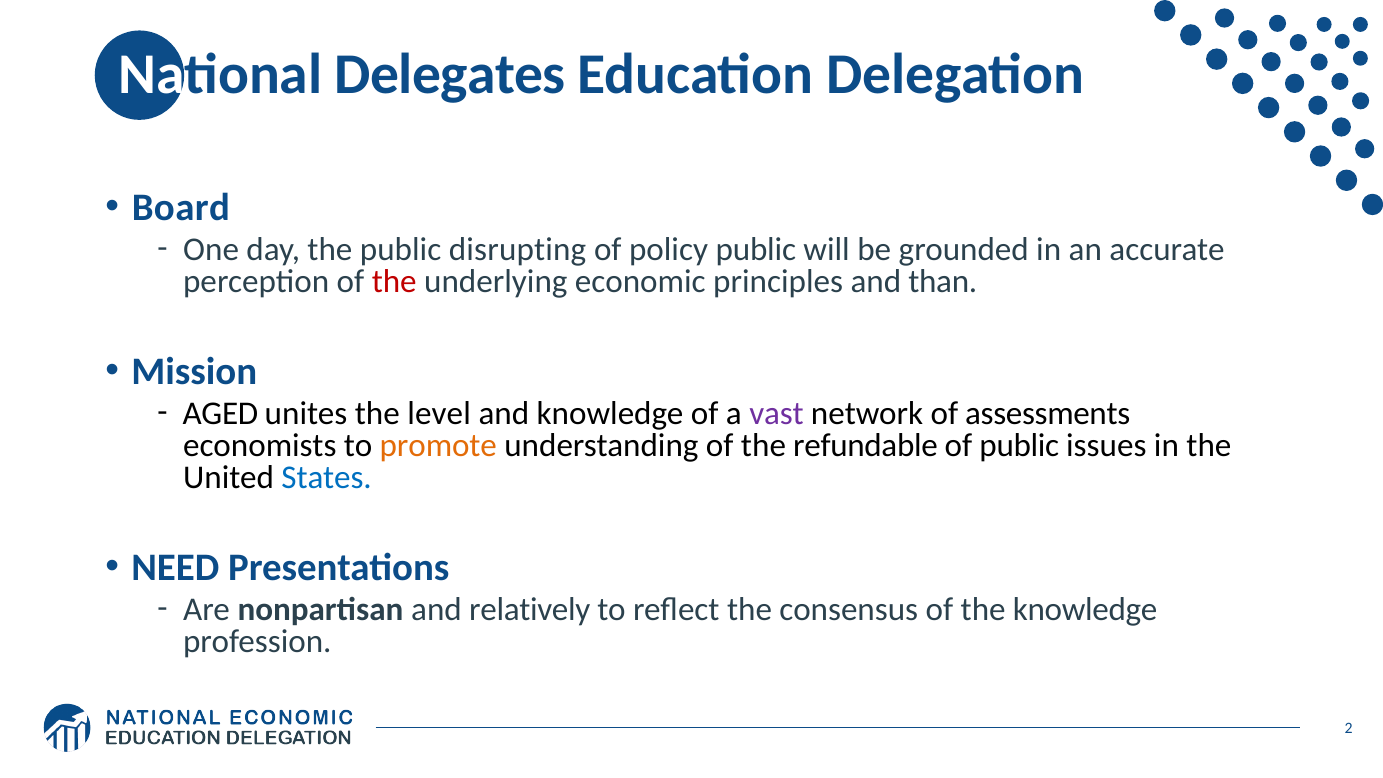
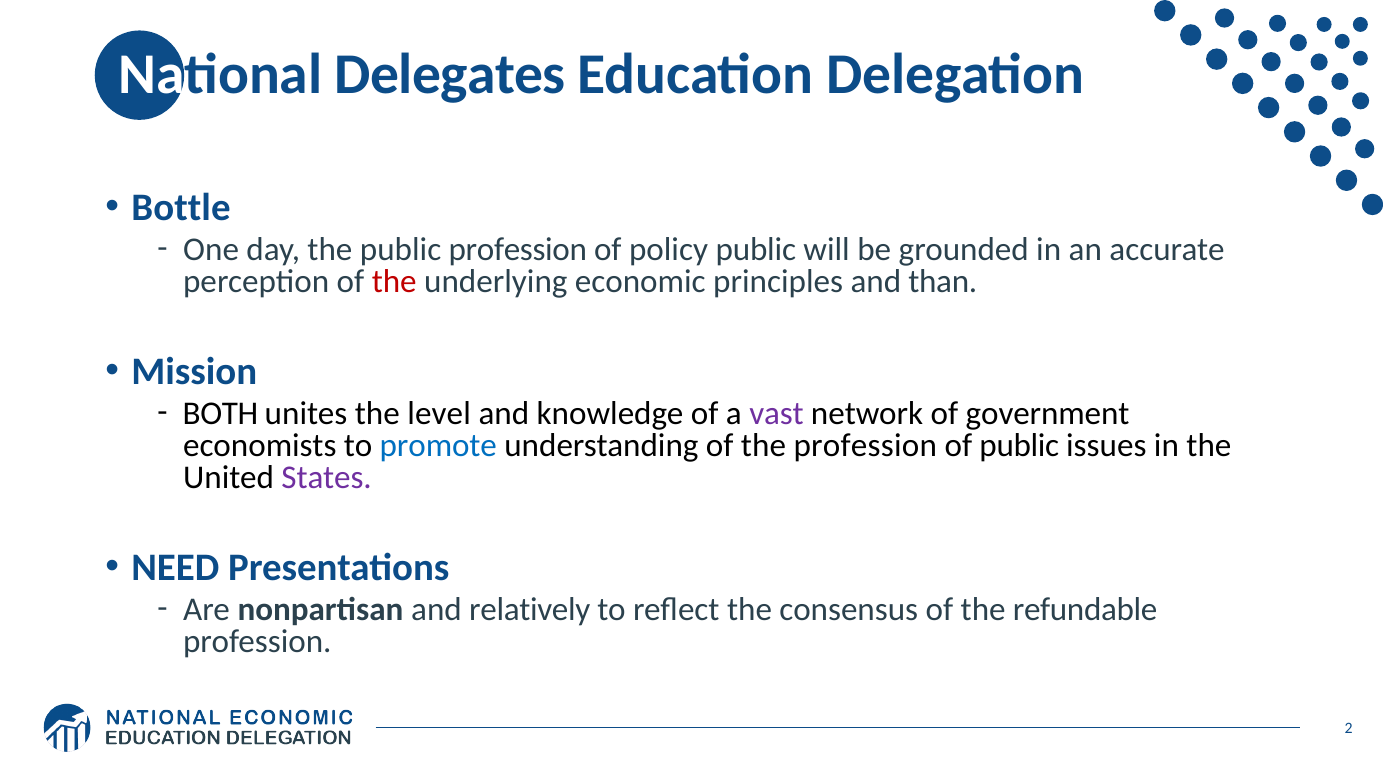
Board: Board -> Bottle
public disrupting: disrupting -> profession
AGED: AGED -> BOTH
assessments: assessments -> government
promote colour: orange -> blue
the refundable: refundable -> profession
States colour: blue -> purple
the knowledge: knowledge -> refundable
